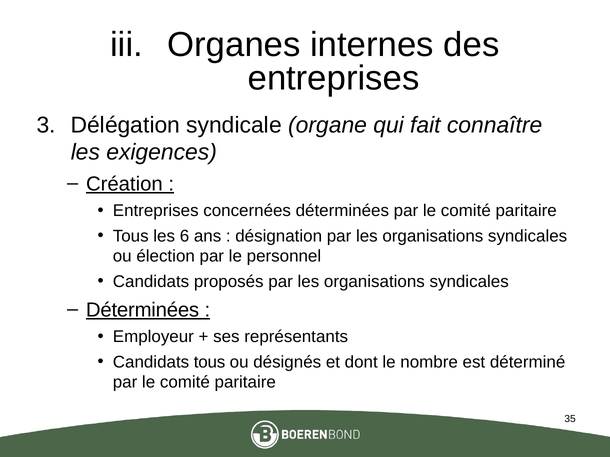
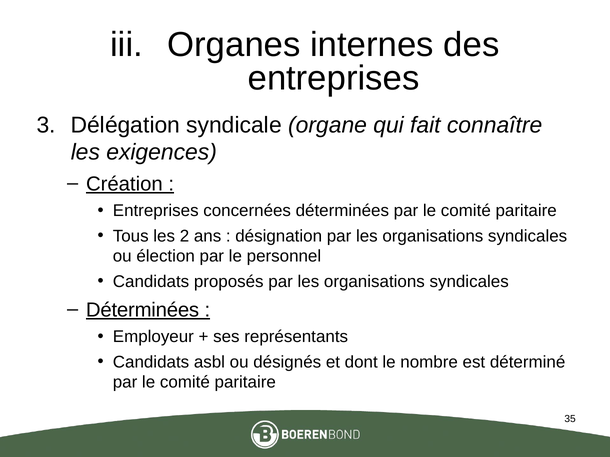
6: 6 -> 2
Candidats tous: tous -> asbl
